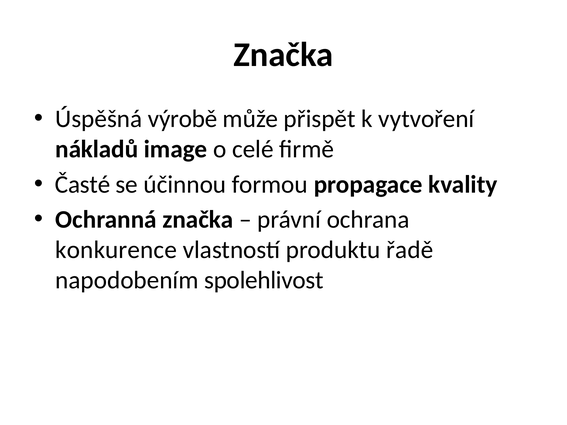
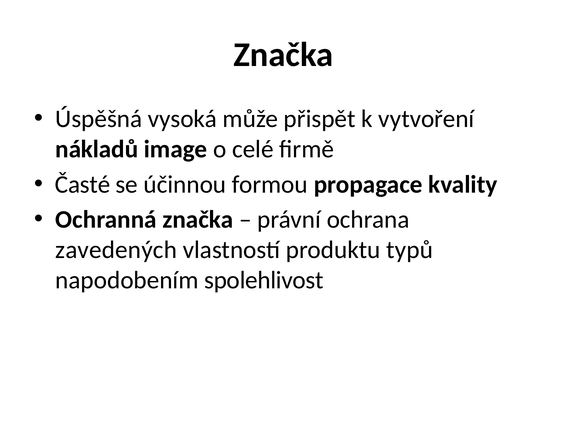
výrobě: výrobě -> vysoká
konkurence: konkurence -> zavedených
řadě: řadě -> typů
